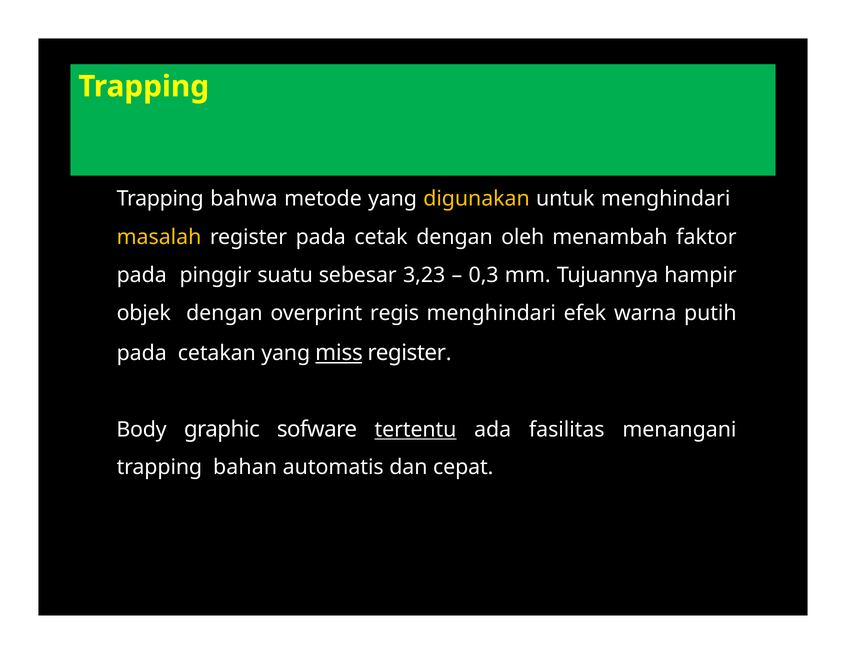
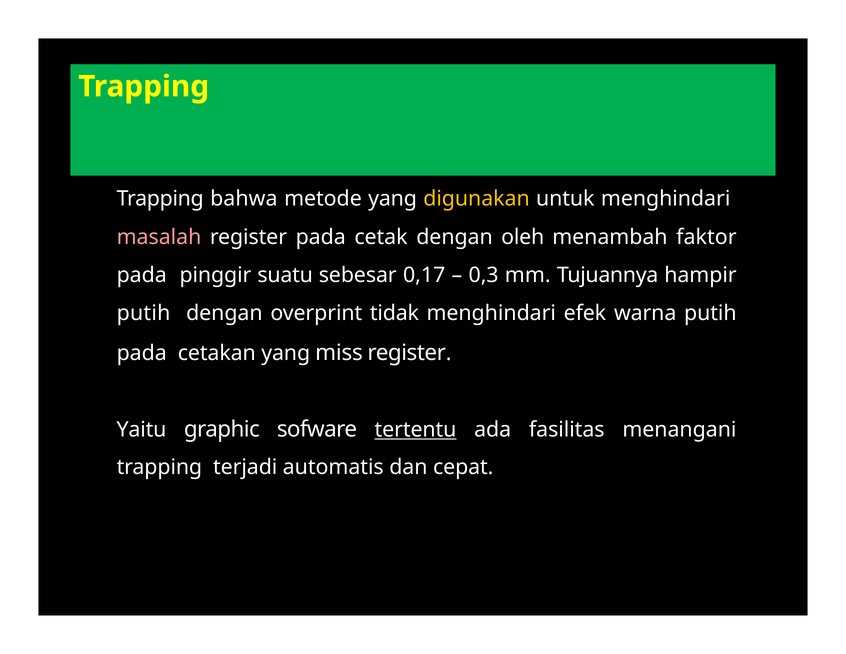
masalah colour: yellow -> pink
3,23: 3,23 -> 0,17
objek at (144, 313): objek -> putih
regis: regis -> tidak
miss underline: present -> none
Body: Body -> Yaitu
bahan: bahan -> terjadi
